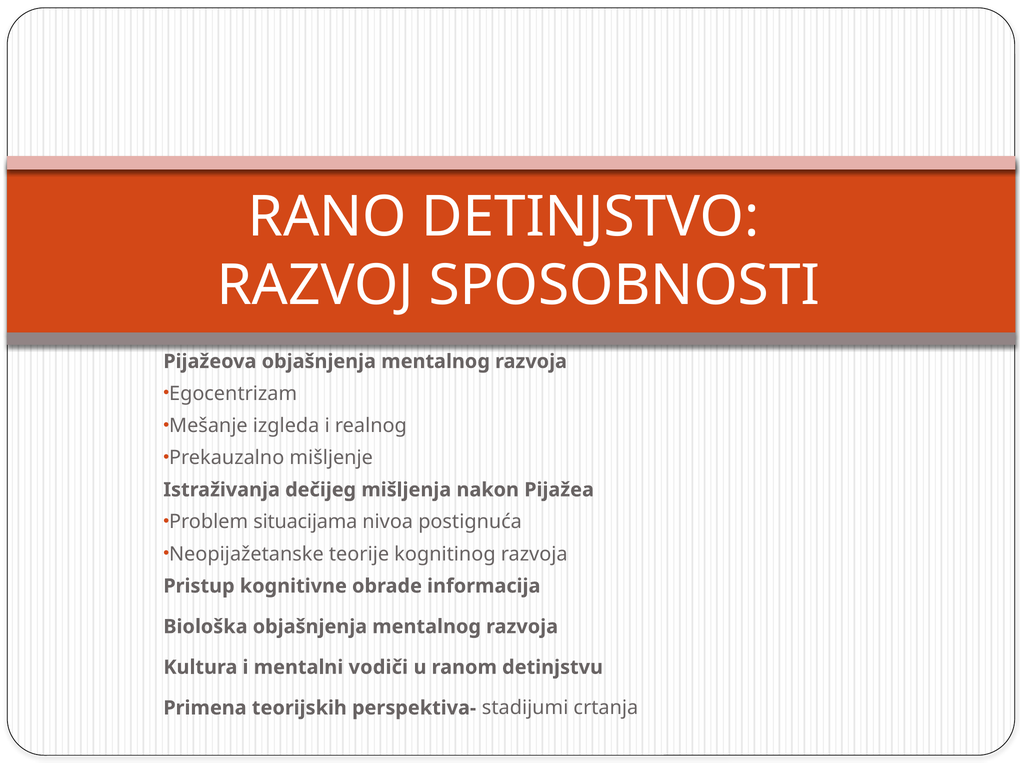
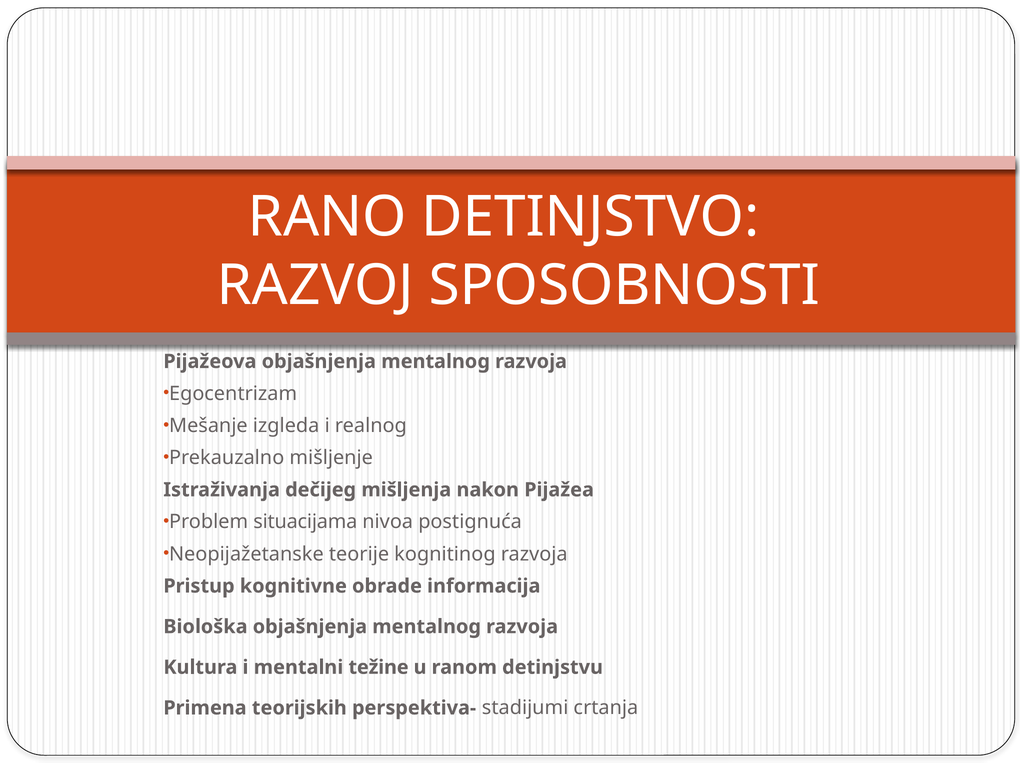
vodiči: vodiči -> težine
